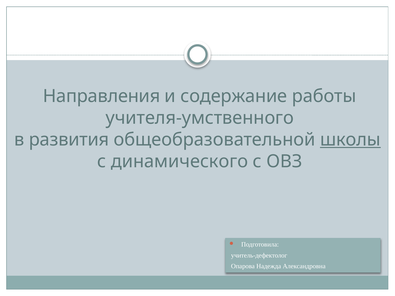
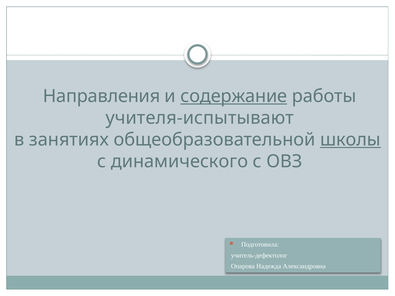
содержание underline: none -> present
учителя-умственного: учителя-умственного -> учителя-испытывают
развития: развития -> занятиях
